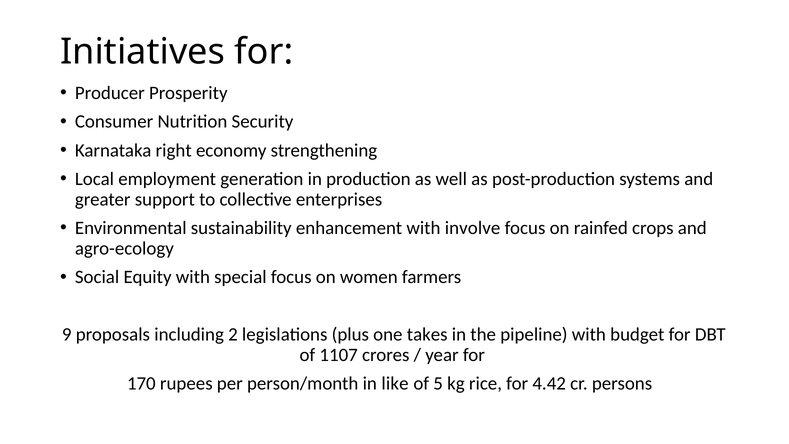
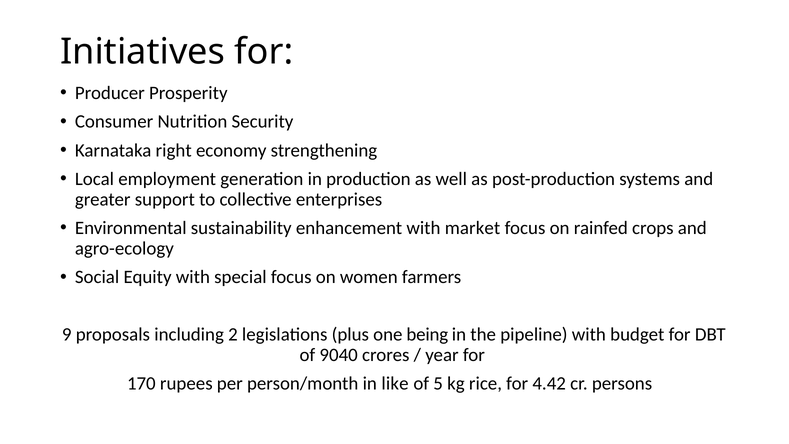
involve: involve -> market
takes: takes -> being
1107: 1107 -> 9040
